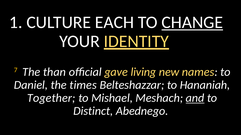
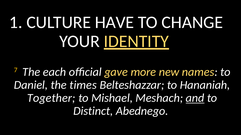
EACH: EACH -> HAVE
CHANGE underline: present -> none
than: than -> each
living: living -> more
